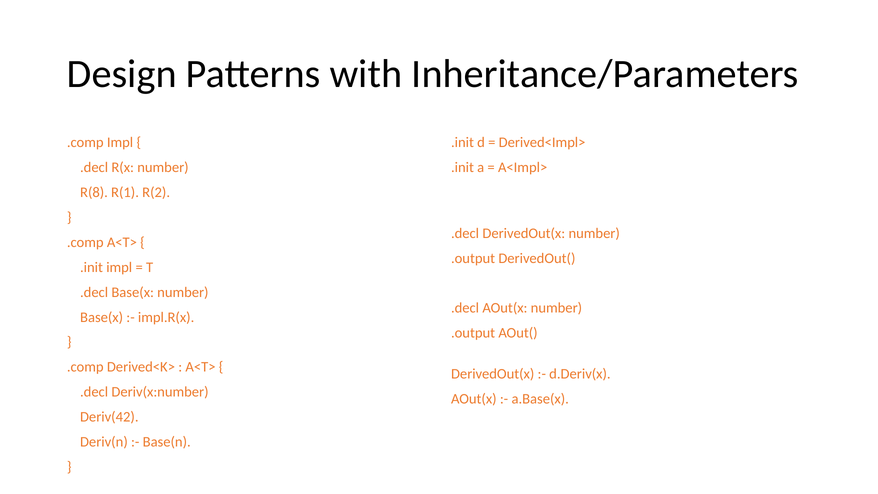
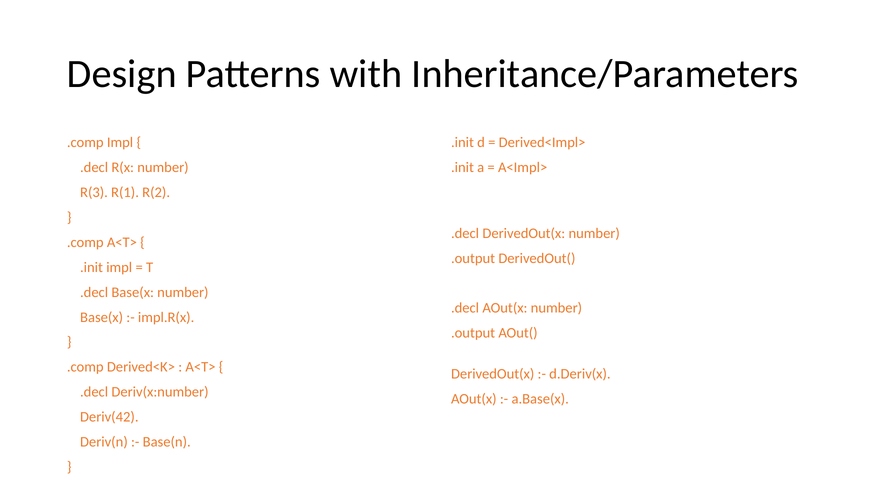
R(8: R(8 -> R(3
